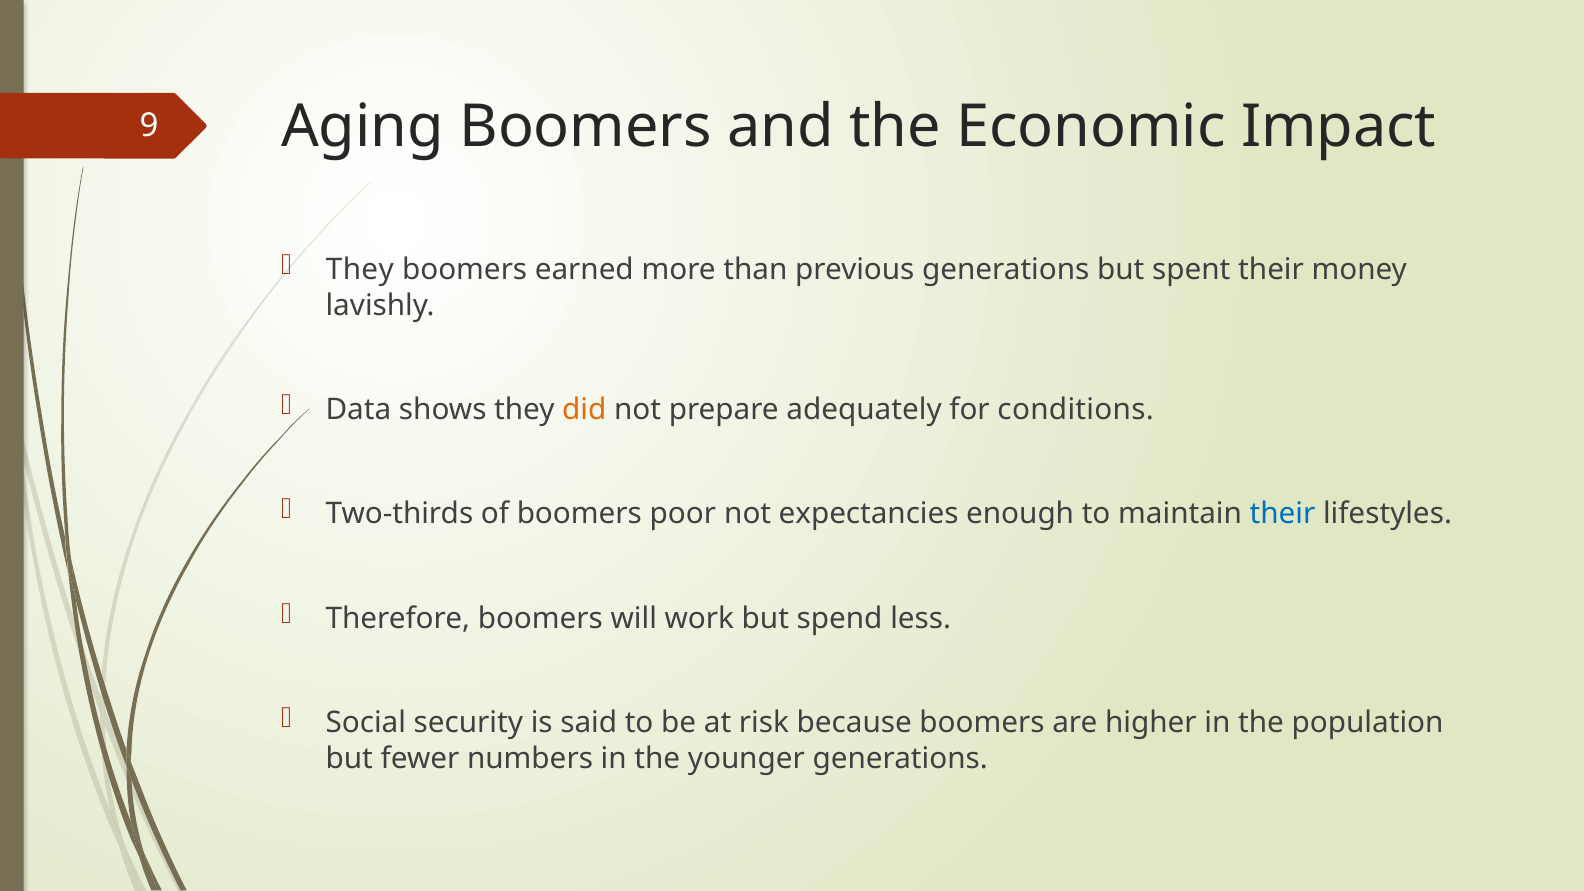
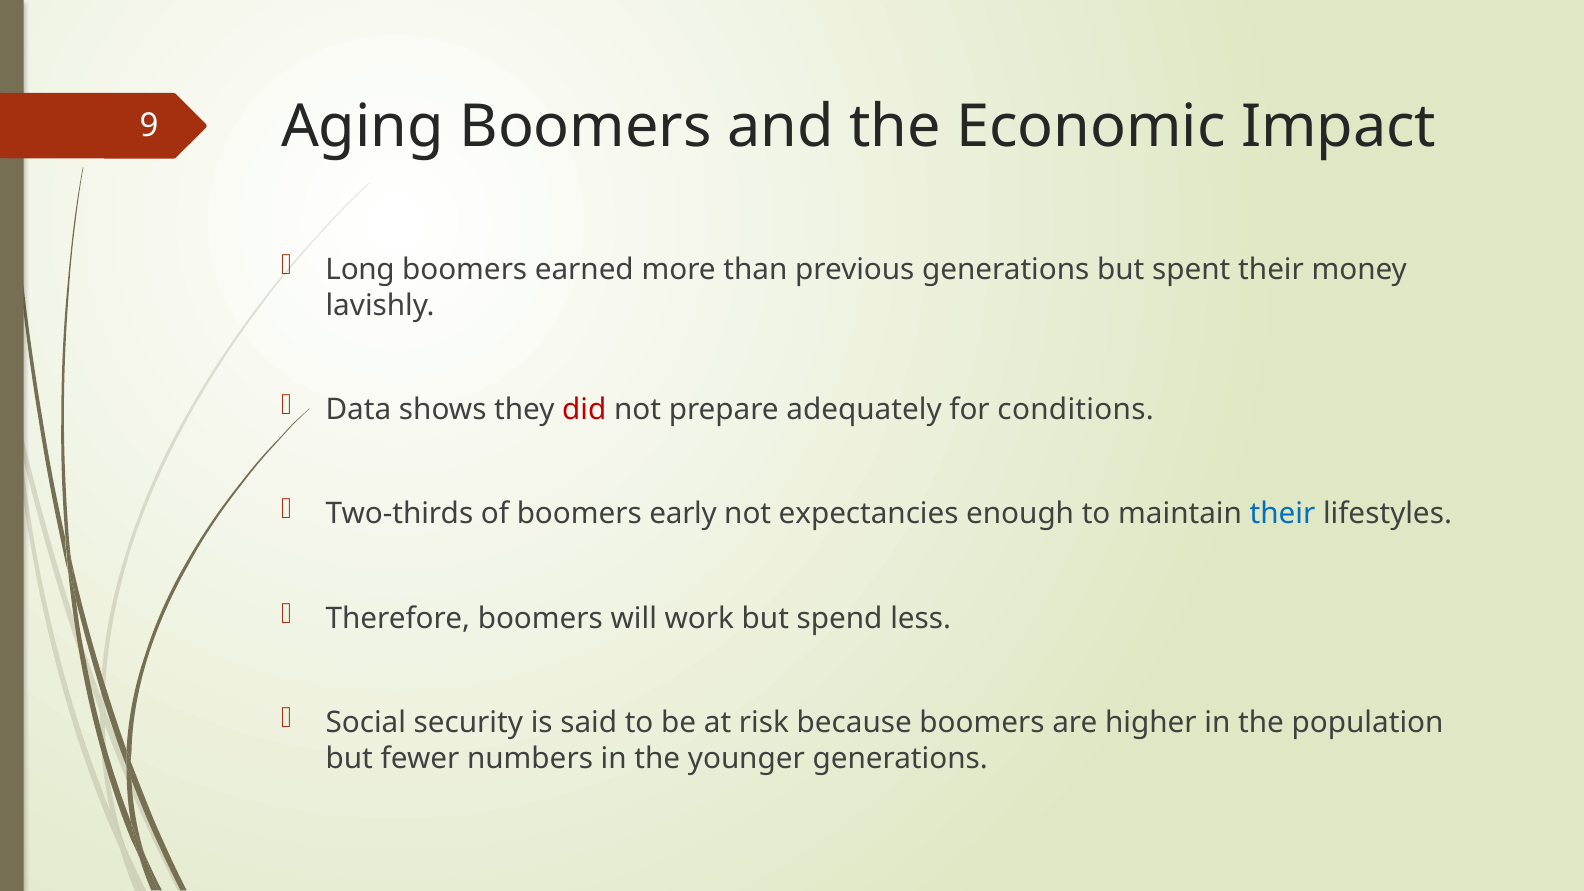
They at (360, 270): They -> Long
did colour: orange -> red
poor: poor -> early
